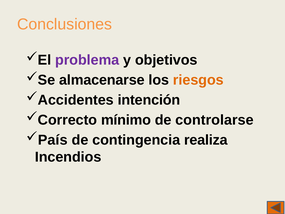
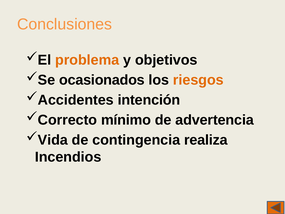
problema colour: purple -> orange
almacenarse: almacenarse -> ocasionados
controlarse: controlarse -> advertencia
País: País -> Vida
